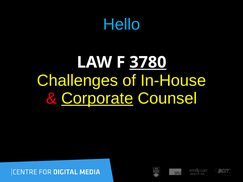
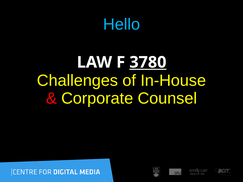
Corporate underline: present -> none
